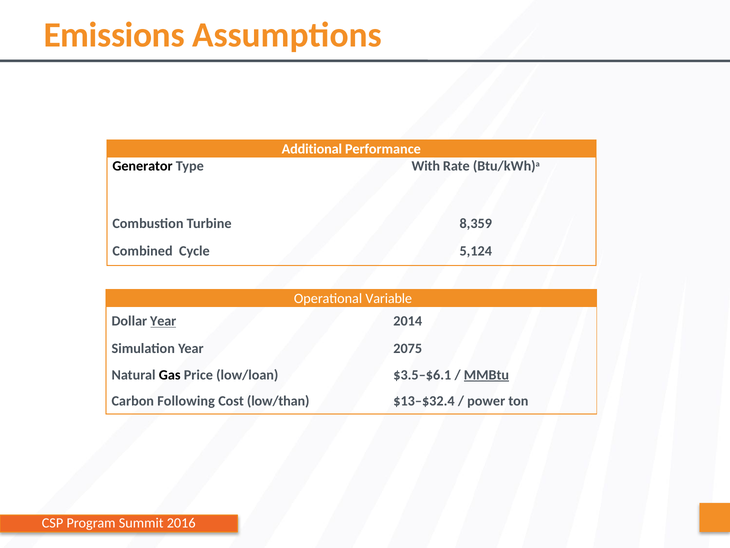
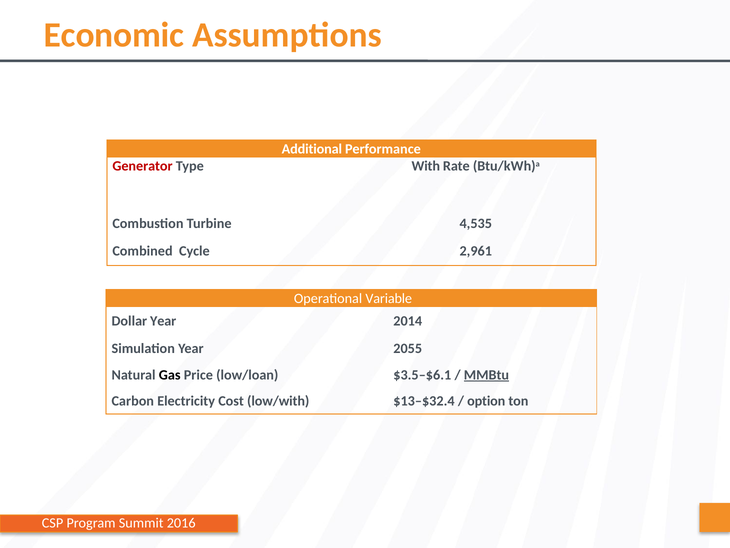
Emissions: Emissions -> Economic
Generator colour: black -> red
8,359: 8,359 -> 4,535
5,124: 5,124 -> 2,961
Year at (163, 321) underline: present -> none
2075: 2075 -> 2055
Following: Following -> Electricity
low/than: low/than -> low/with
power: power -> option
